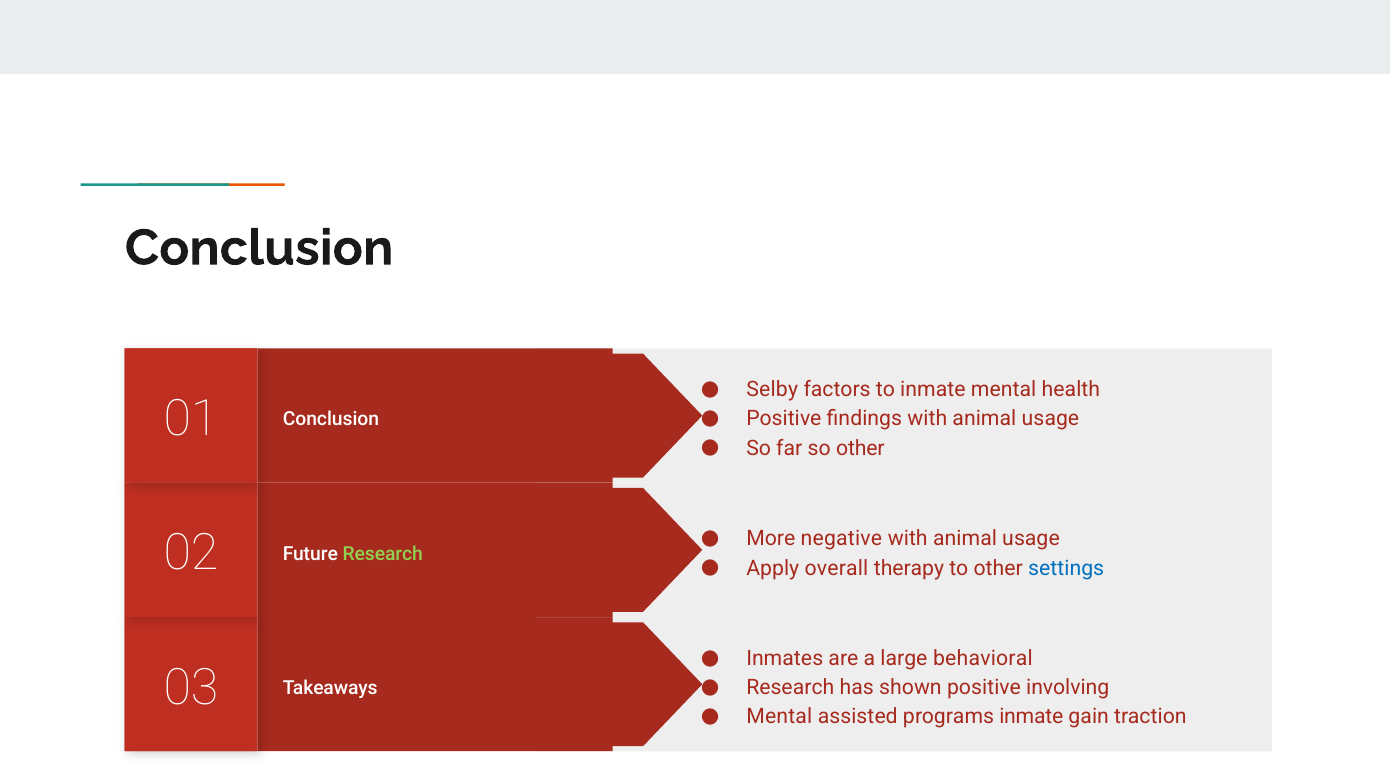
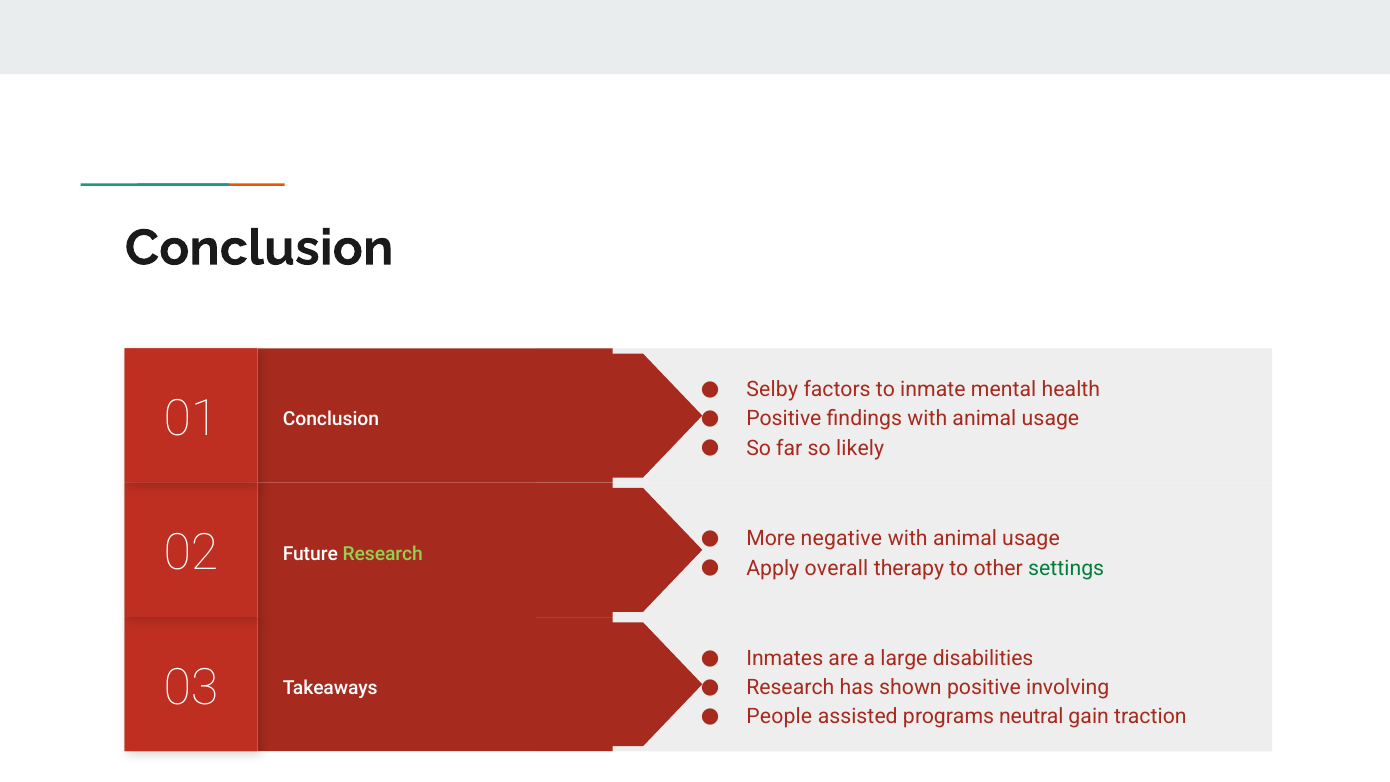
so other: other -> likely
settings colour: blue -> green
behavioral: behavioral -> disabilities
Mental at (779, 717): Mental -> People
programs inmate: inmate -> neutral
